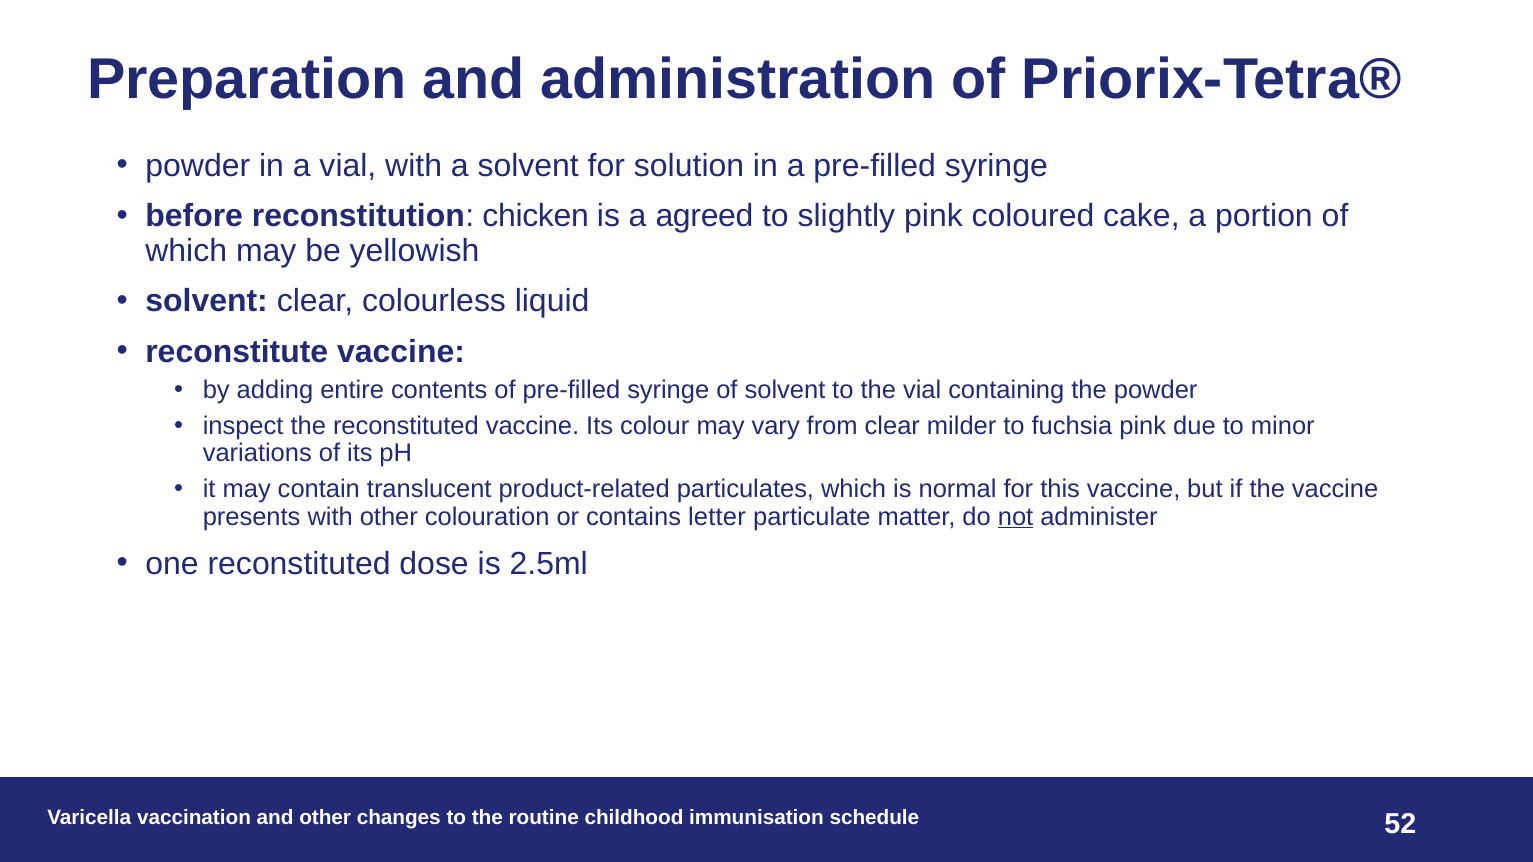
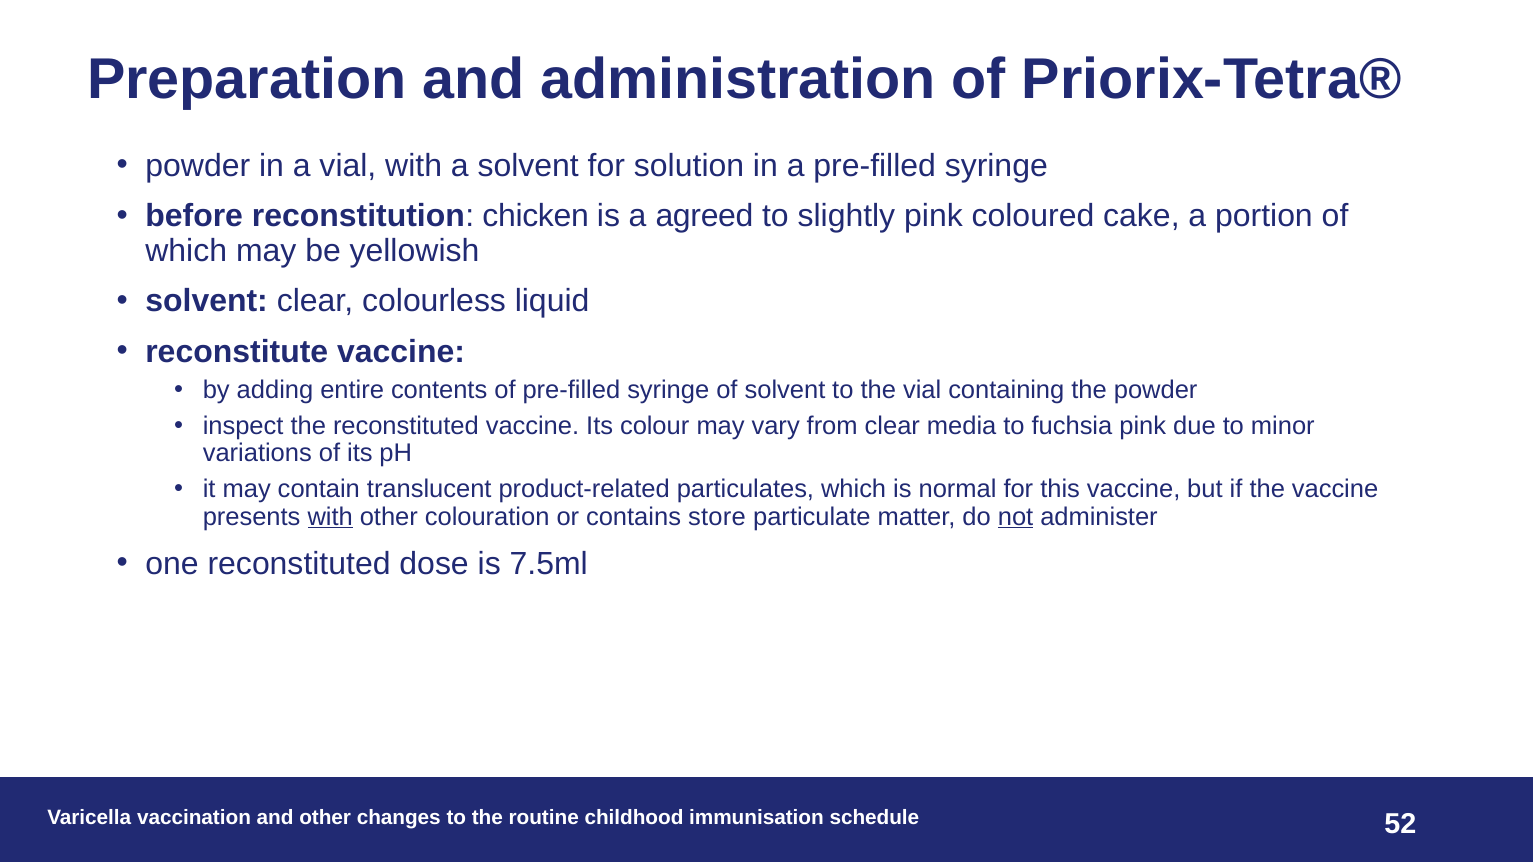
milder: milder -> media
with at (330, 517) underline: none -> present
letter: letter -> store
2.5ml: 2.5ml -> 7.5ml
